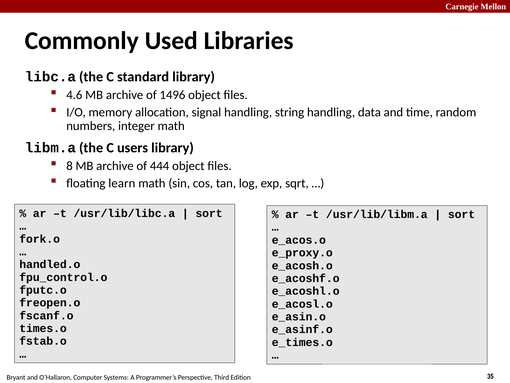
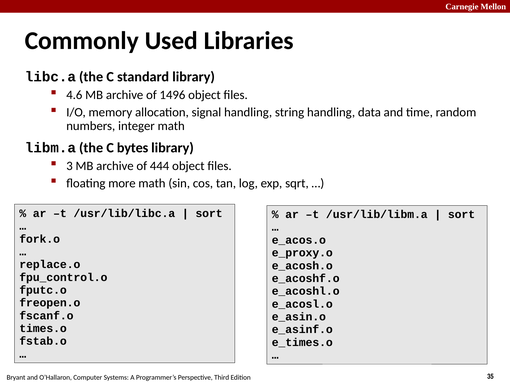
users: users -> bytes
8: 8 -> 3
learn: learn -> more
handled.o: handled.o -> replace.o
